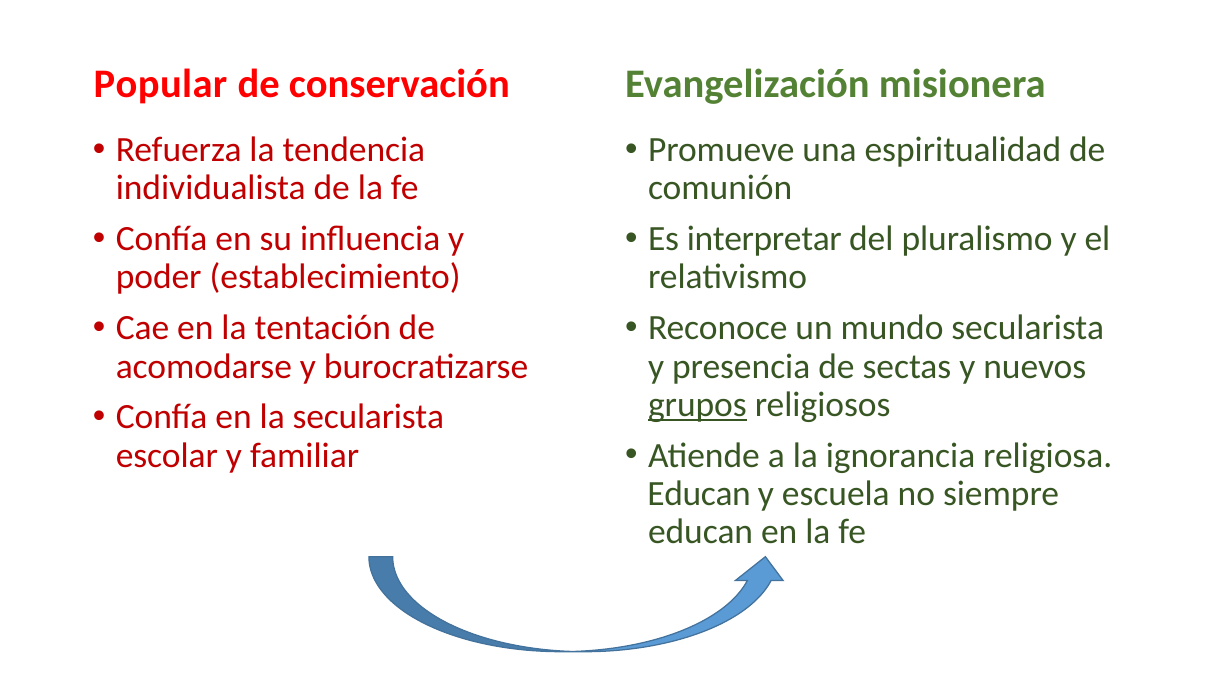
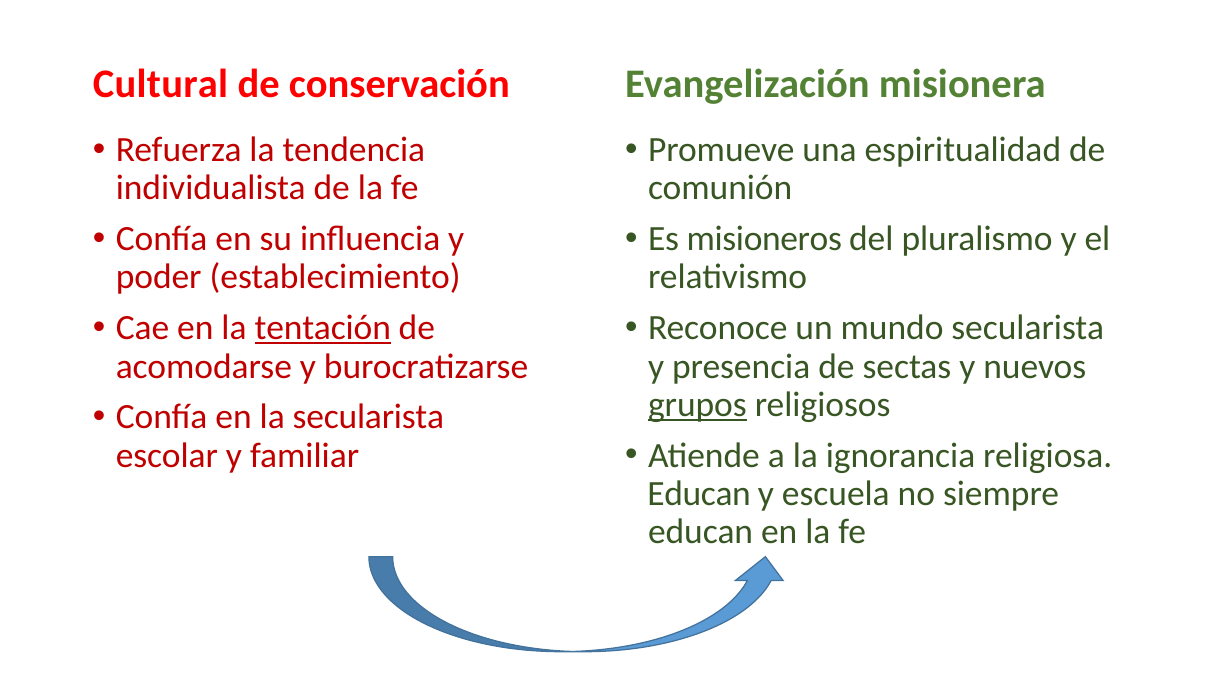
Popular: Popular -> Cultural
interpretar: interpretar -> misioneros
tentación underline: none -> present
